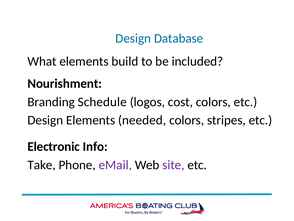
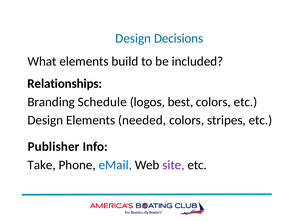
Database: Database -> Decisions
Nourishment: Nourishment -> Relationships
cost: cost -> best
Electronic: Electronic -> Publisher
eMail colour: purple -> blue
